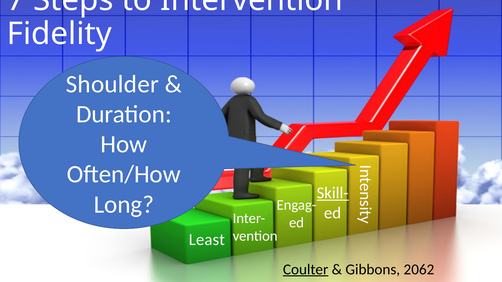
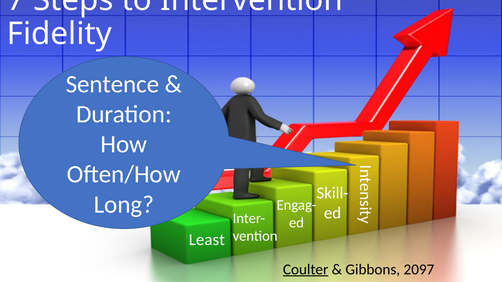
Shoulder: Shoulder -> Sentence
Skill- underline: present -> none
2062: 2062 -> 2097
